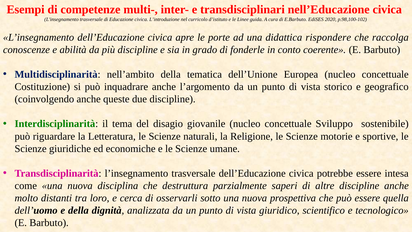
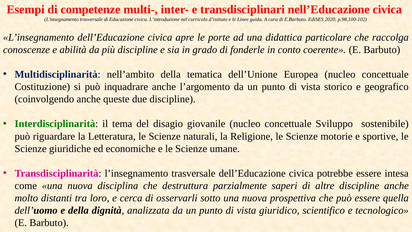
rispondere: rispondere -> particolare
